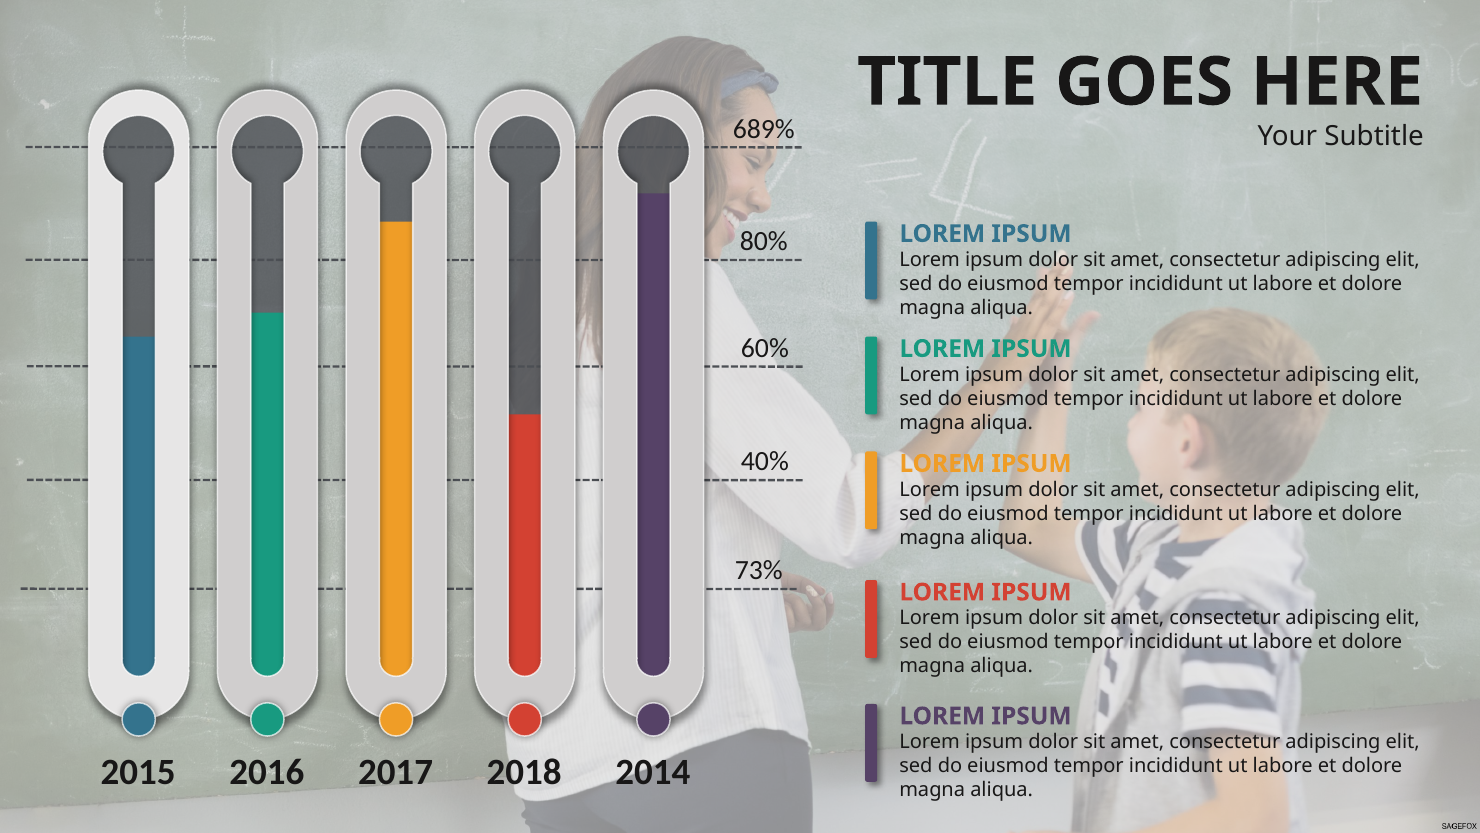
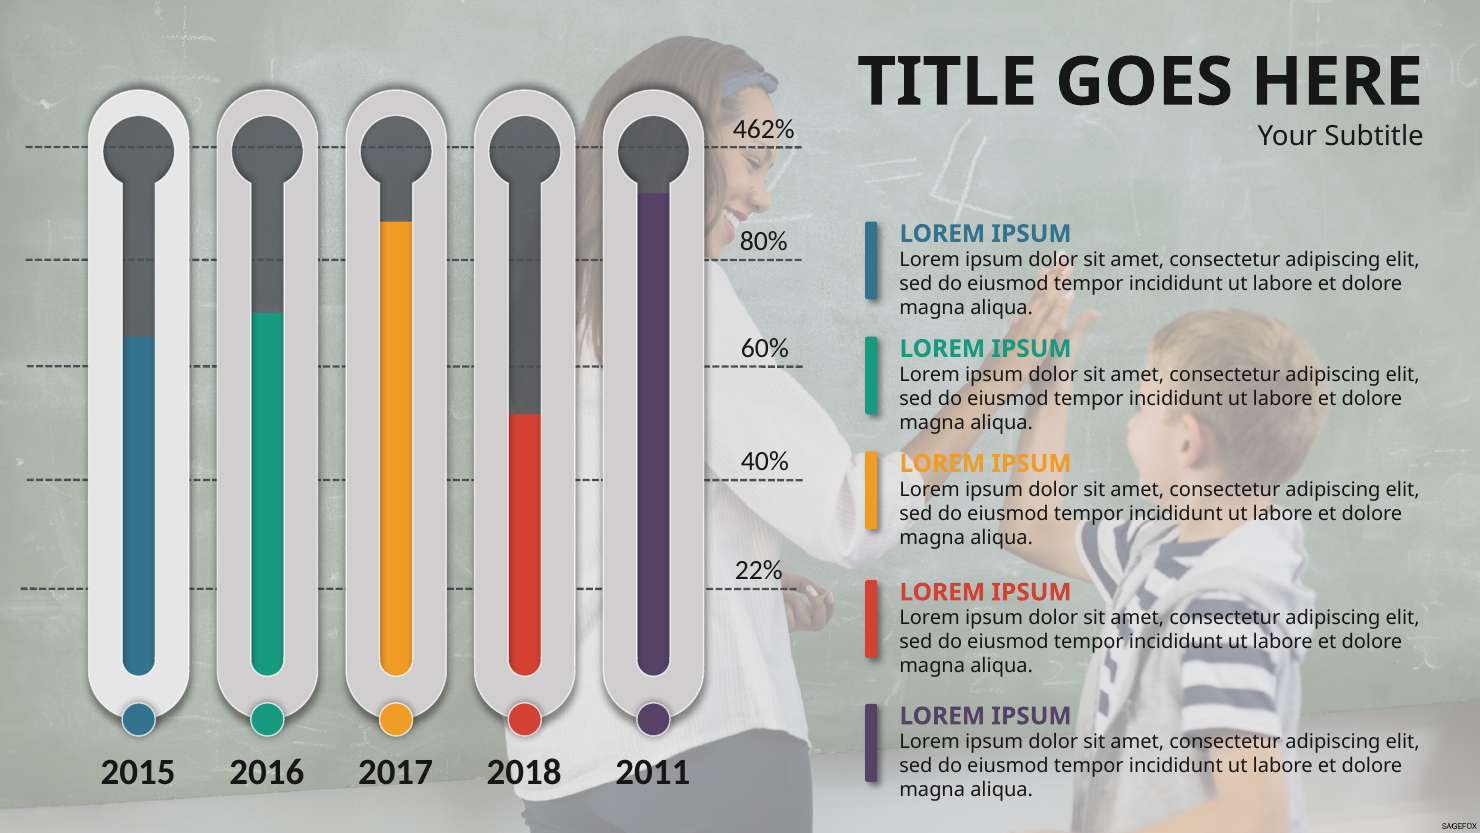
689%: 689% -> 462%
73%: 73% -> 22%
2014: 2014 -> 2011
